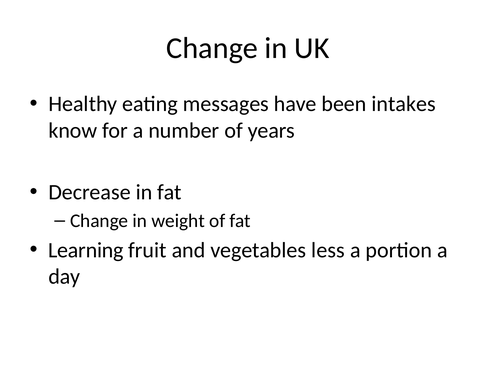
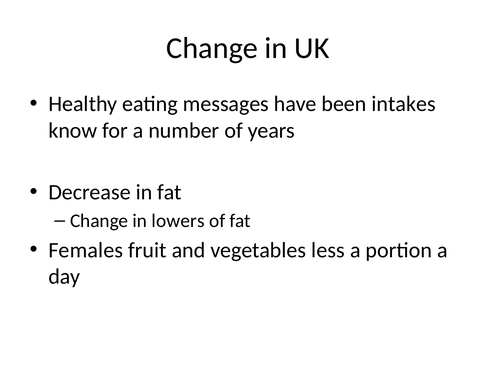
weight: weight -> lowers
Learning: Learning -> Females
